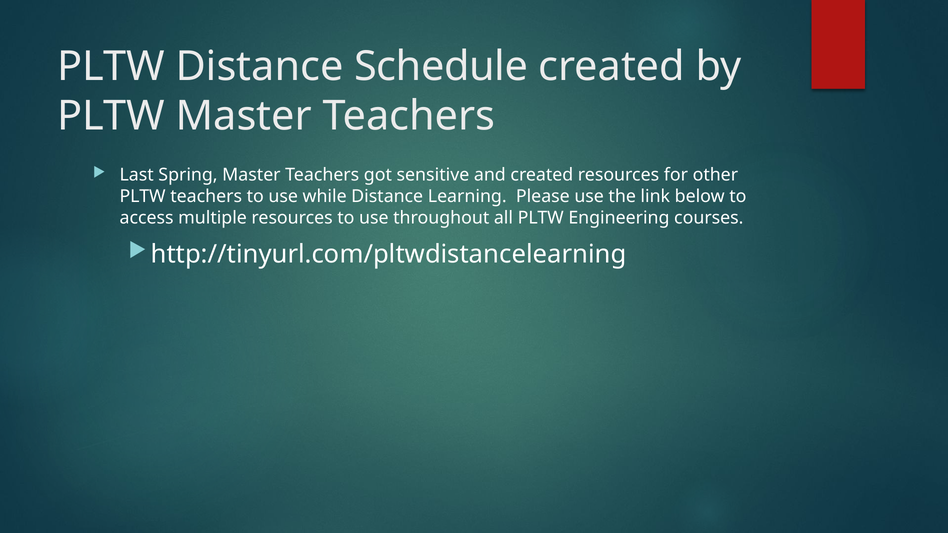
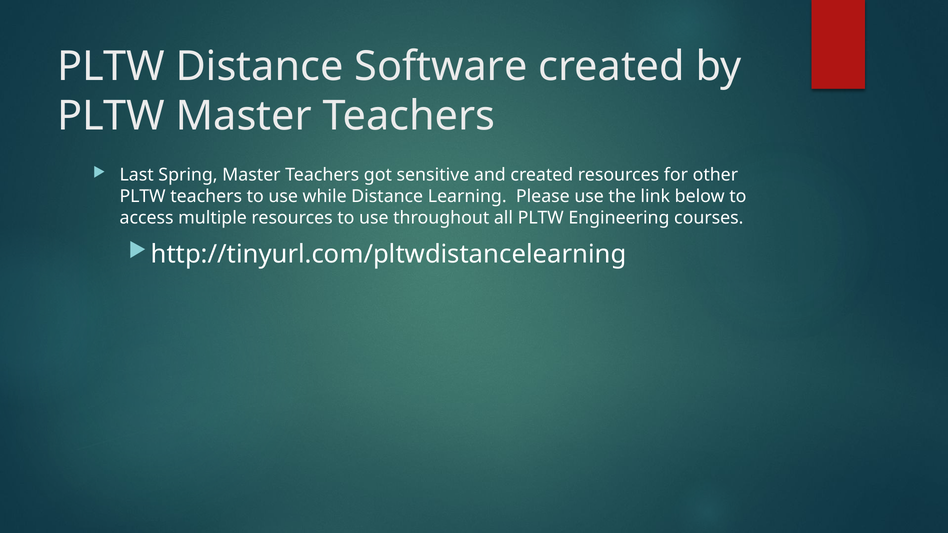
Schedule: Schedule -> Software
